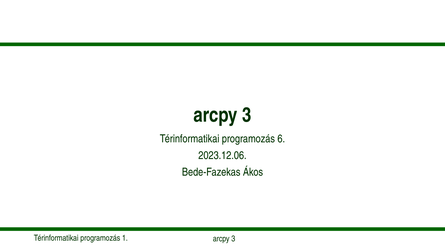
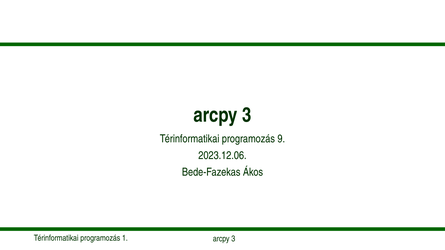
6: 6 -> 9
